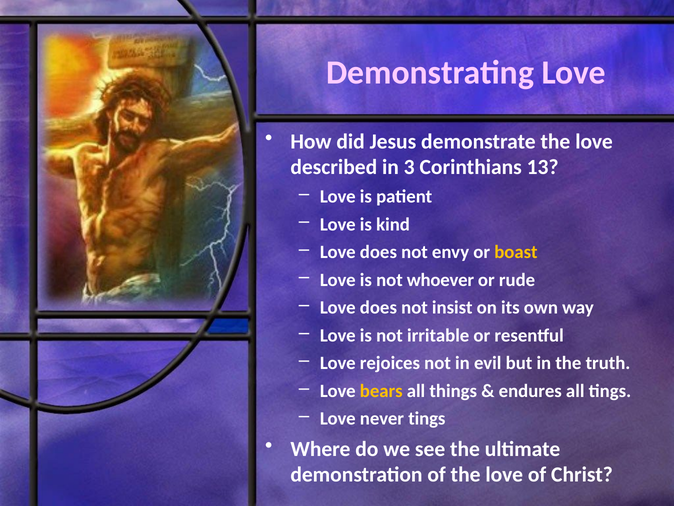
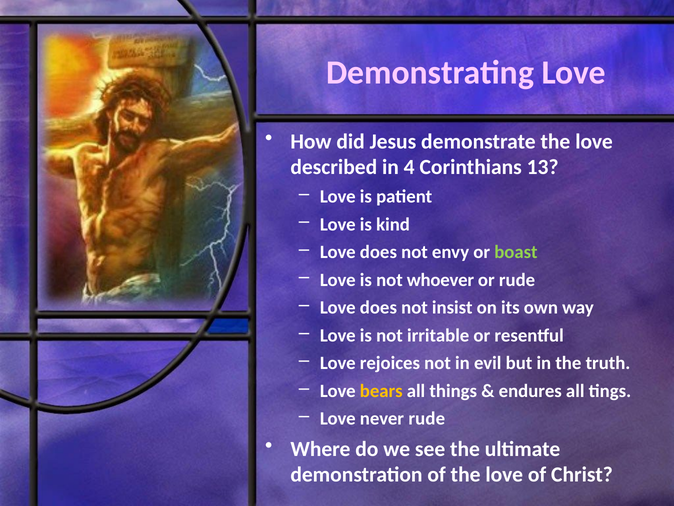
3: 3 -> 4
boast colour: yellow -> light green
never tings: tings -> rude
